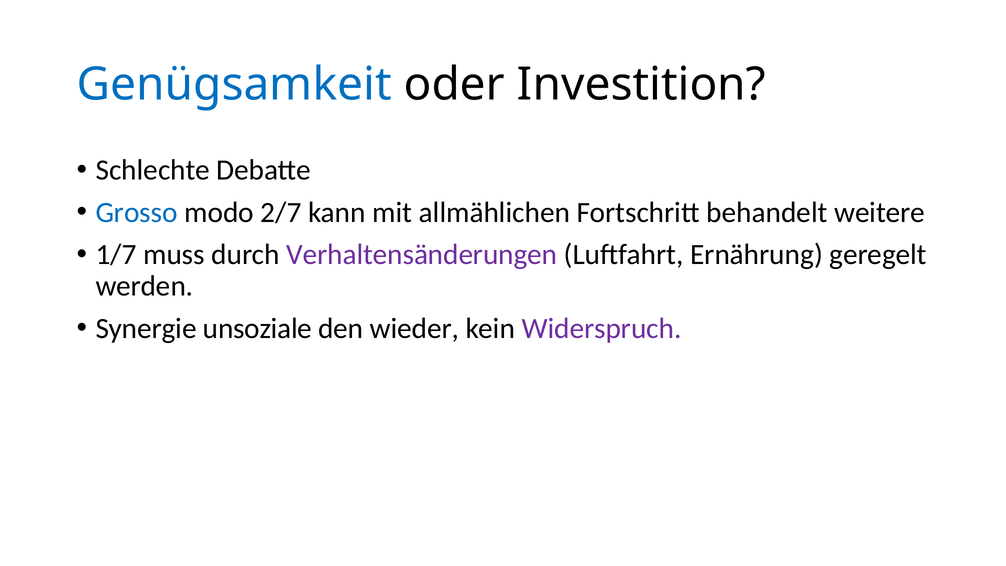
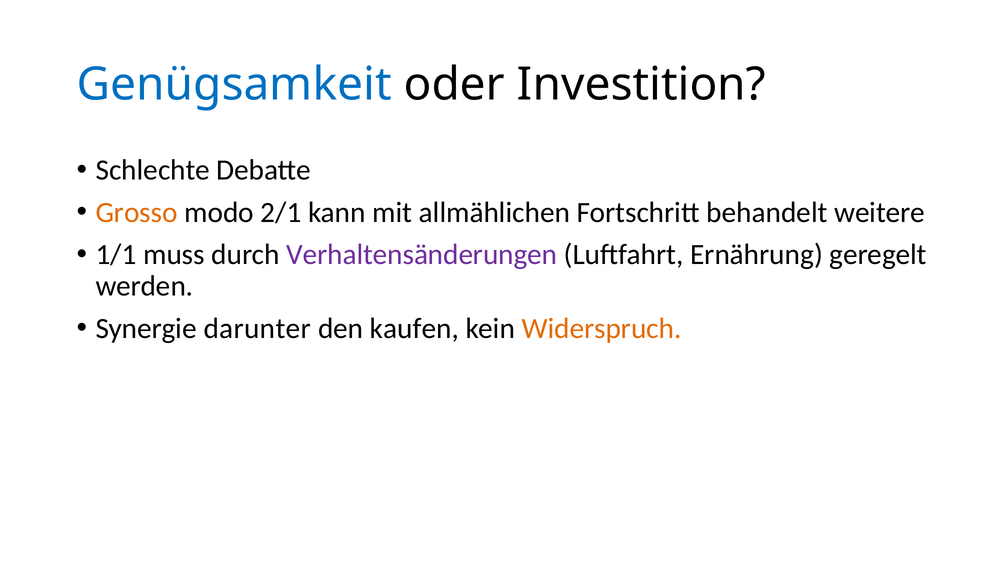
Grosso colour: blue -> orange
2/7: 2/7 -> 2/1
1/7: 1/7 -> 1/1
unsoziale: unsoziale -> darunter
wieder: wieder -> kaufen
Widerspruch colour: purple -> orange
